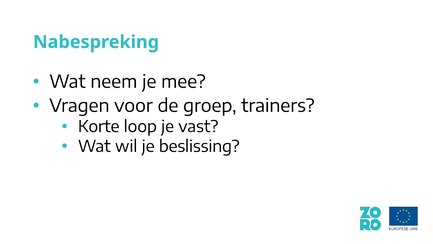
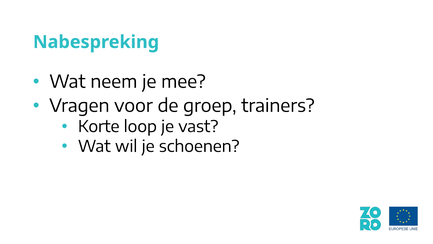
beslissing: beslissing -> schoenen
